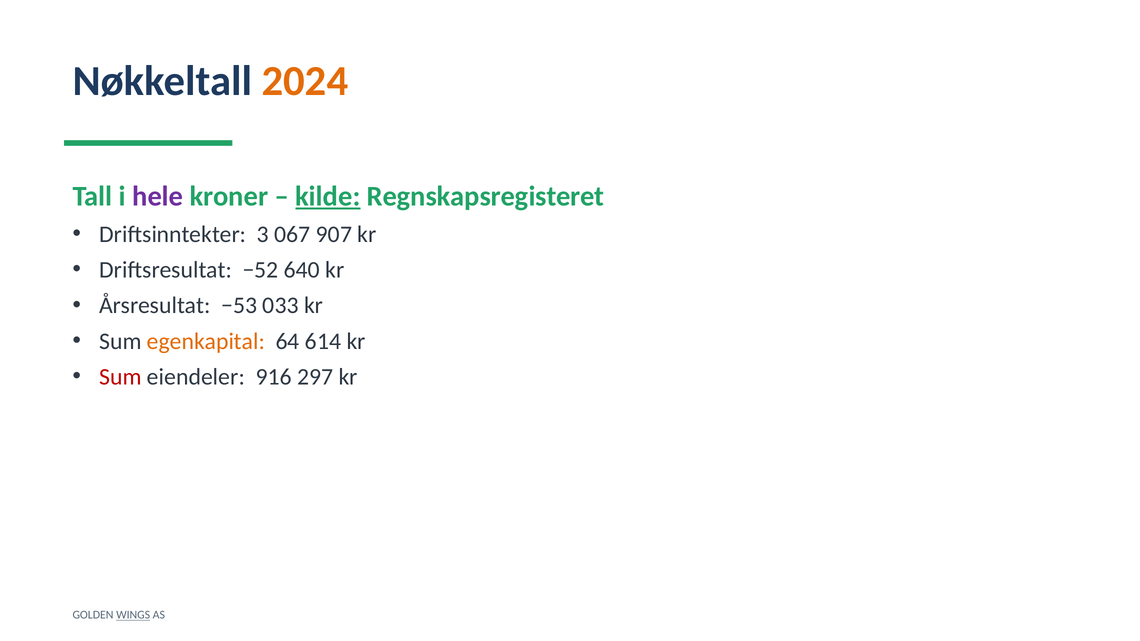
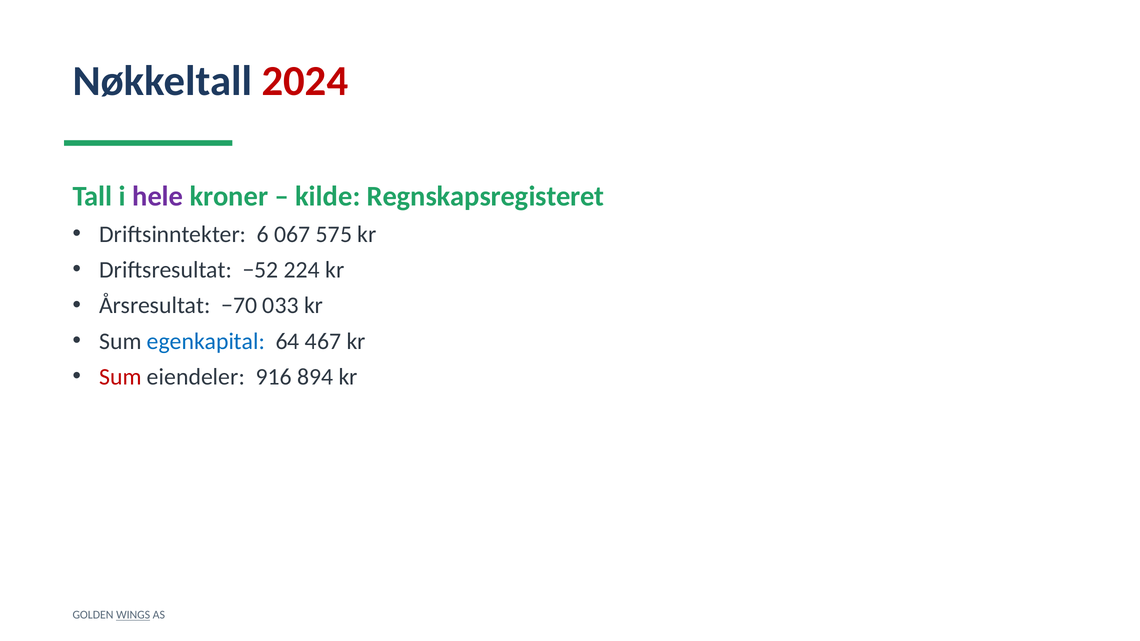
2024 colour: orange -> red
kilde underline: present -> none
3: 3 -> 6
907: 907 -> 575
640: 640 -> 224
−53: −53 -> −70
egenkapital colour: orange -> blue
614: 614 -> 467
297: 297 -> 894
